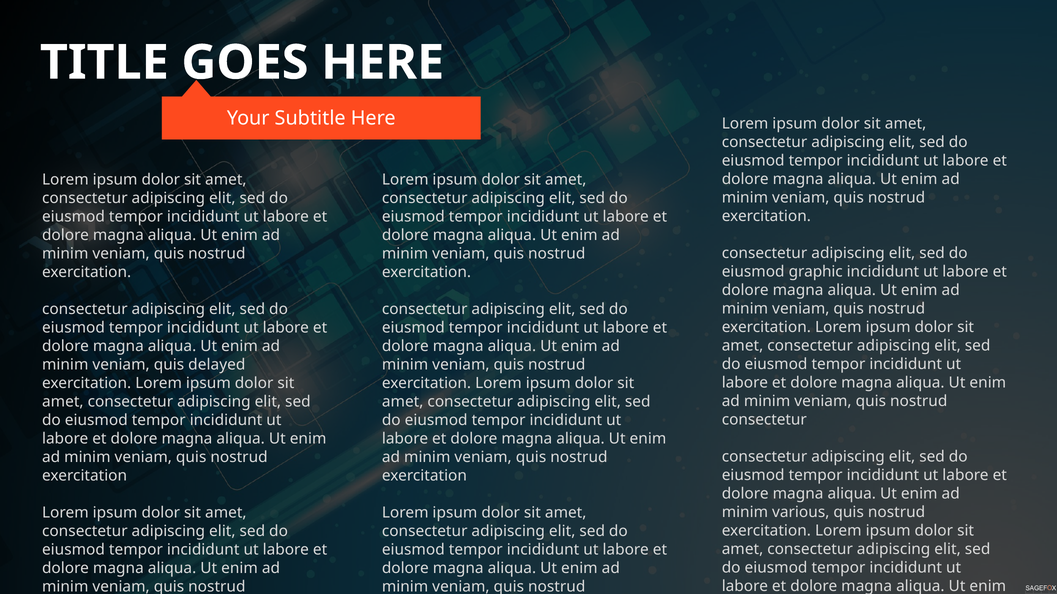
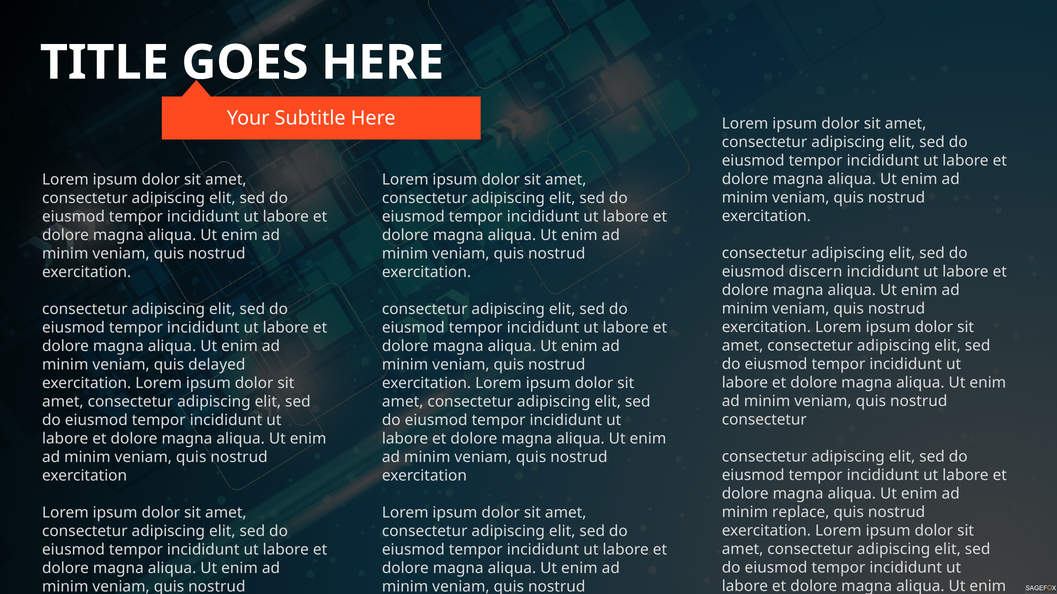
graphic: graphic -> discern
various: various -> replace
